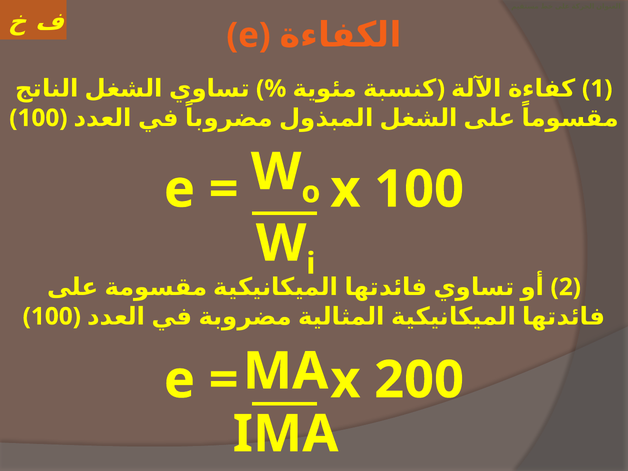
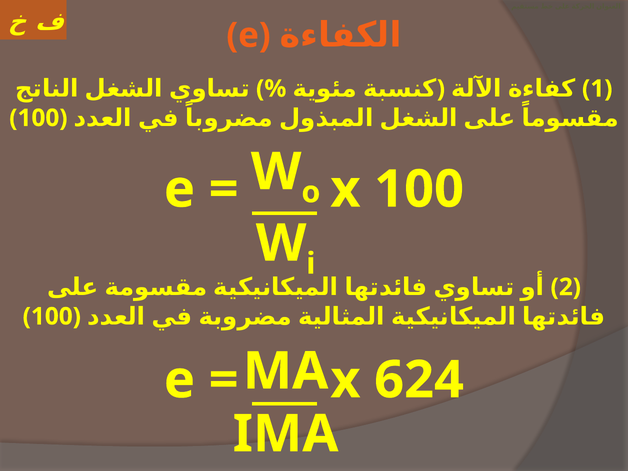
200: 200 -> 624
